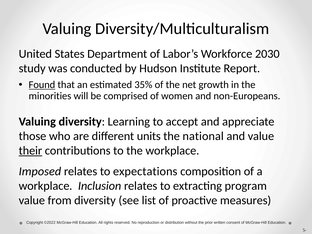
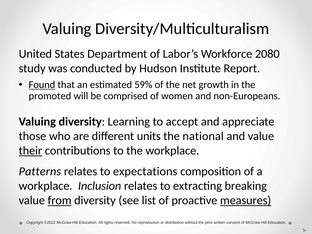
2030: 2030 -> 2080
35%: 35% -> 59%
minorities: minorities -> promoted
Imposed: Imposed -> Patterns
program: program -> breaking
from underline: none -> present
measures underline: none -> present
